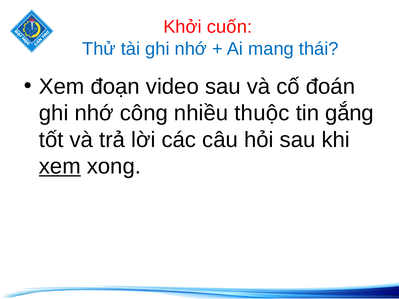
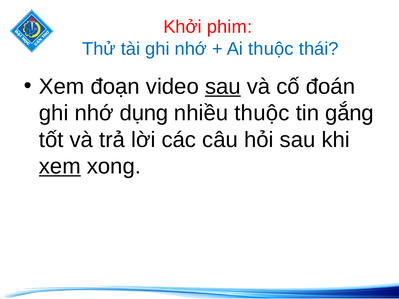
cuốn: cuốn -> phim
Ai mang: mang -> thuộc
sau at (223, 87) underline: none -> present
công: công -> dụng
